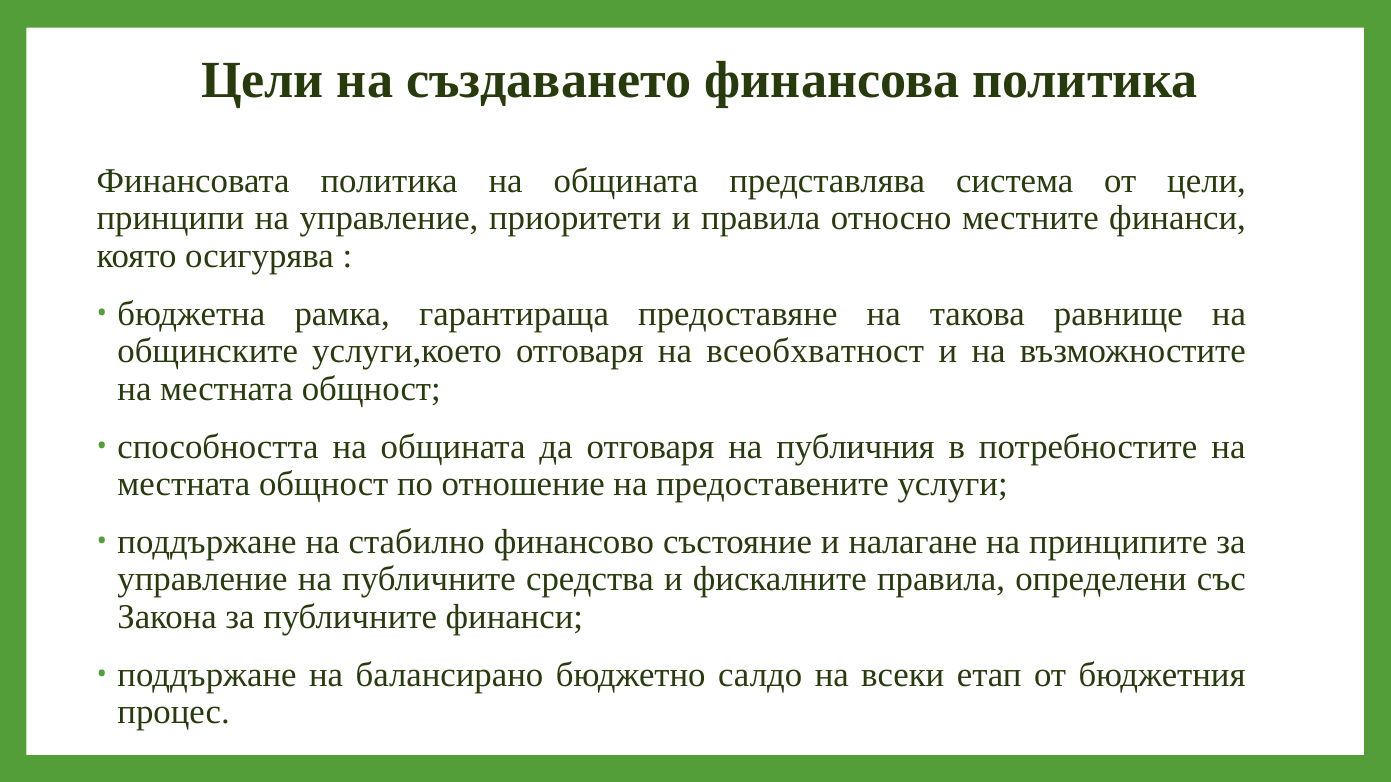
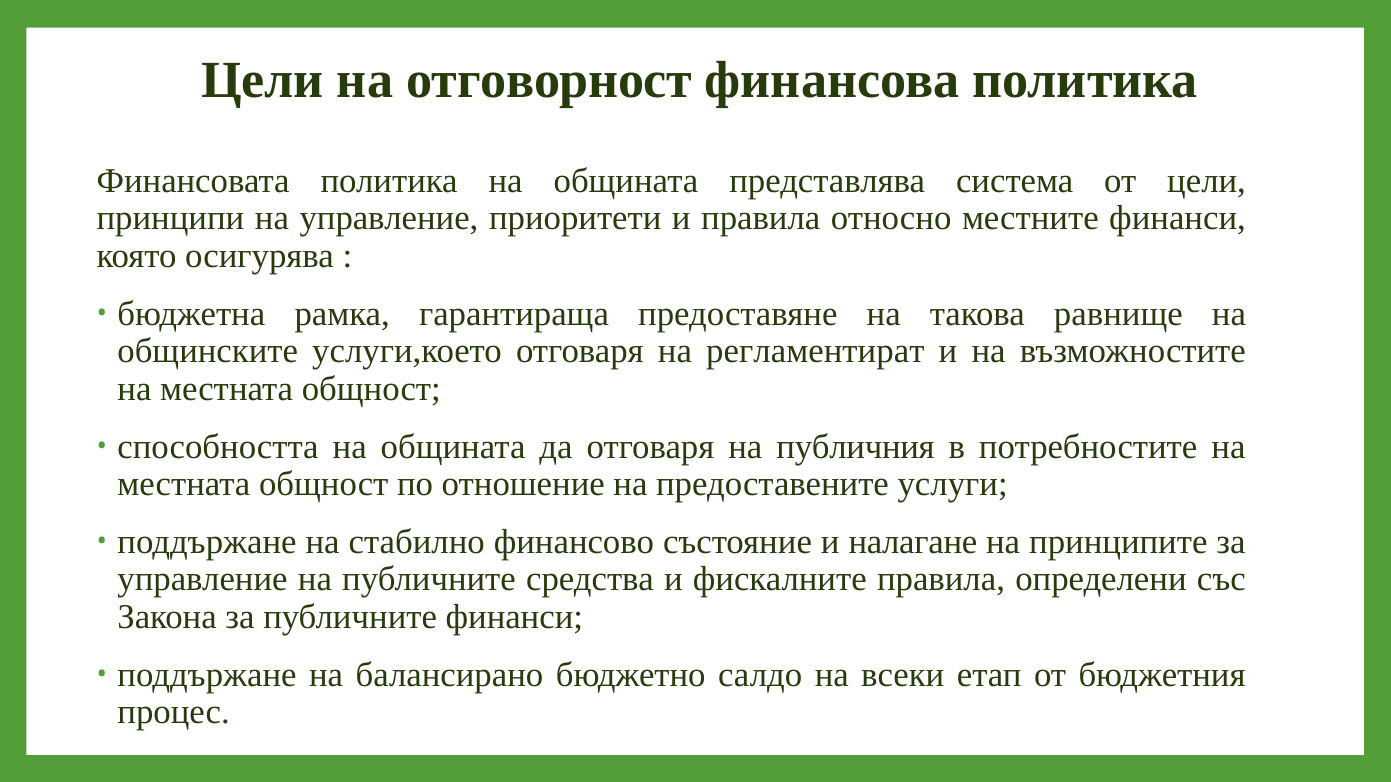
създаването: създаването -> отговорност
всеобхватност: всеобхватност -> регламентират
